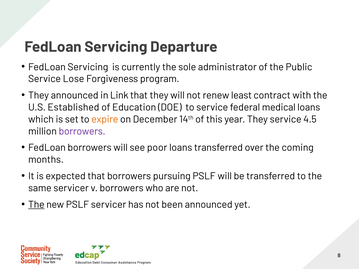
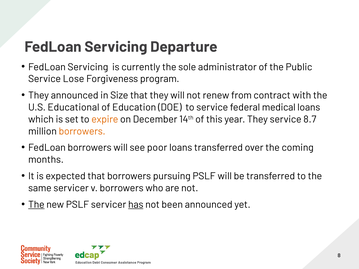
Link: Link -> Size
least: least -> from
Established: Established -> Educational
4.5: 4.5 -> 8.7
borrowers at (82, 131) colour: purple -> orange
has underline: none -> present
